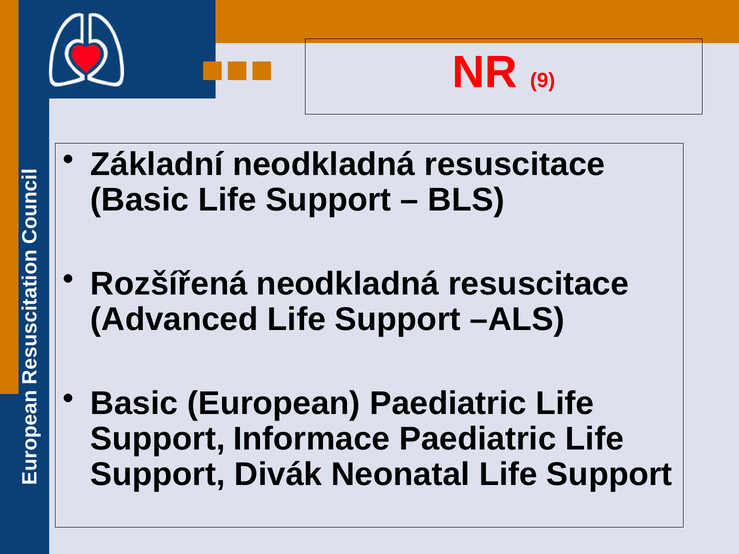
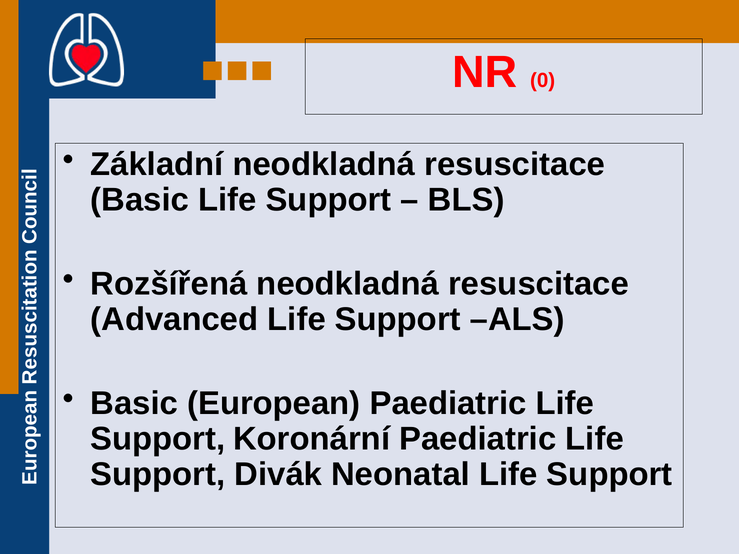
9: 9 -> 0
Informace: Informace -> Koronární
